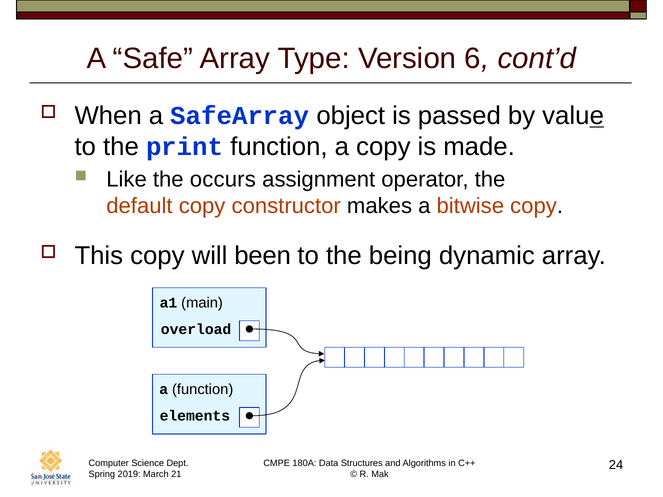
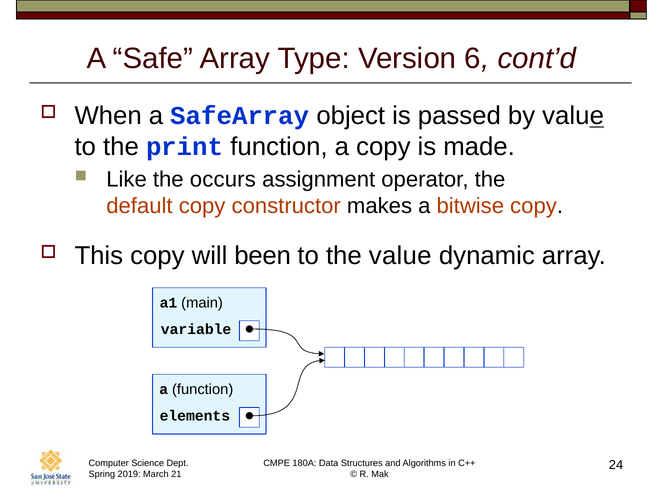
the being: being -> value
overload: overload -> variable
